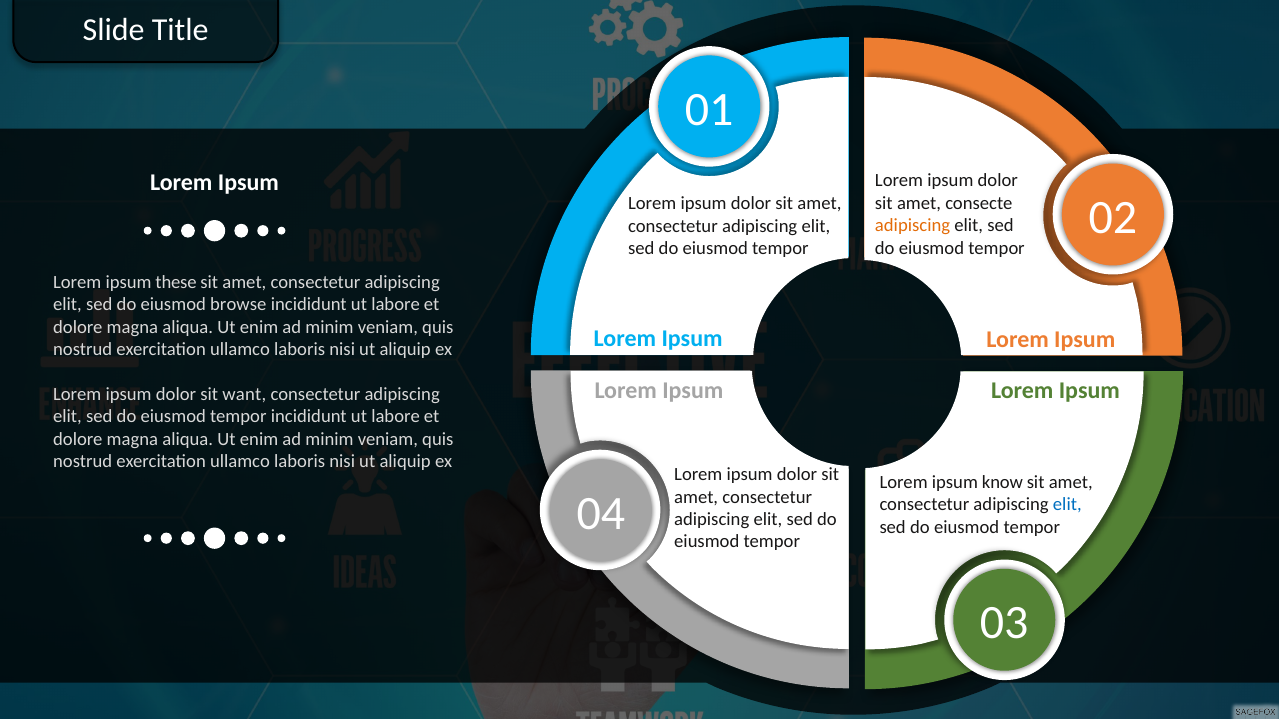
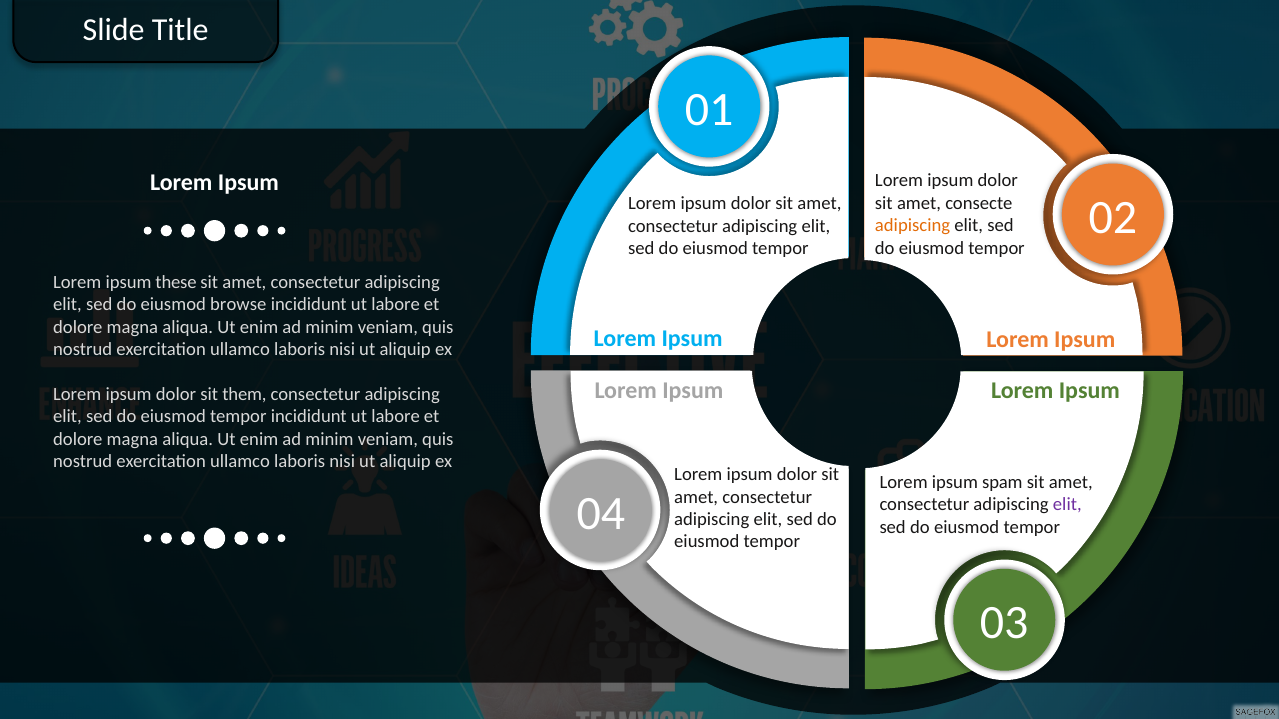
want: want -> them
know: know -> spam
elit at (1067, 505) colour: blue -> purple
